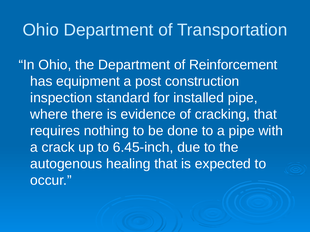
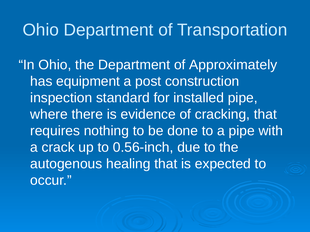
Reinforcement: Reinforcement -> Approximately
6.45-inch: 6.45-inch -> 0.56-inch
